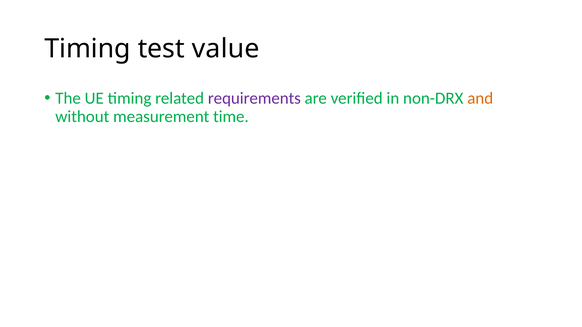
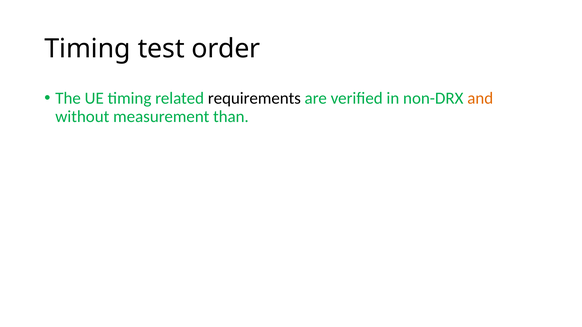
value: value -> order
requirements colour: purple -> black
time: time -> than
